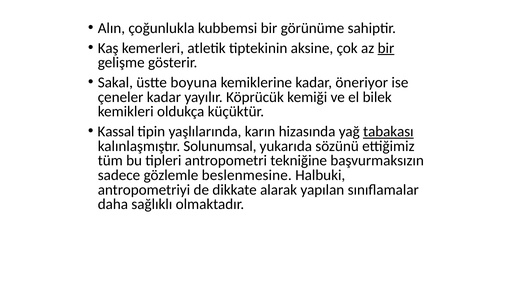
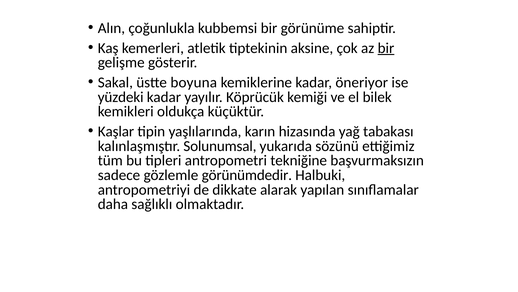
çeneler: çeneler -> yüzdeki
Kassal: Kassal -> Kaşlar
tabakası underline: present -> none
beslenmesine: beslenmesine -> görünümdedir
